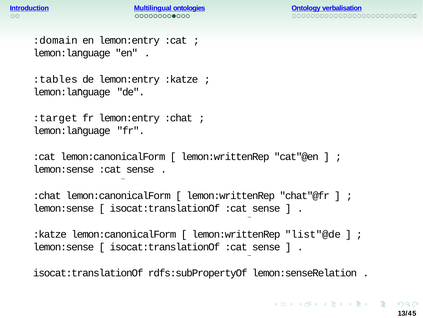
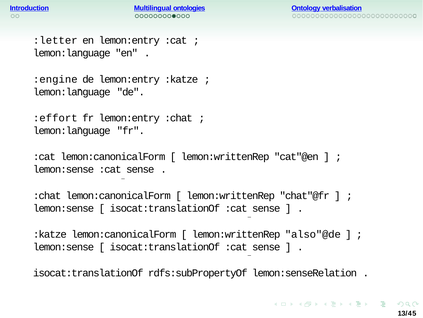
:domain: :domain -> :letter
:tables: :tables -> :engine
:target: :target -> :effort
list"@de: list"@de -> also"@de
